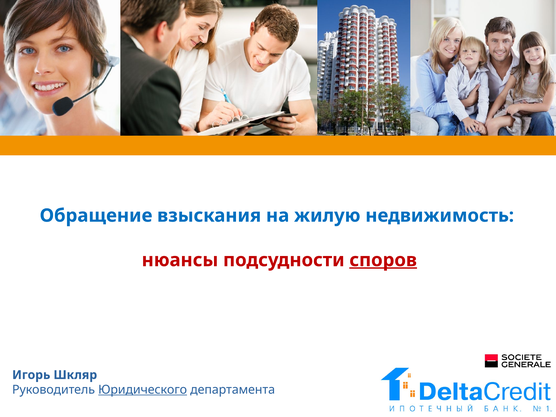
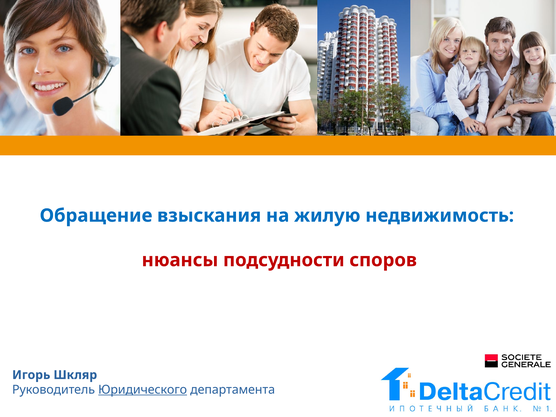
споров underline: present -> none
